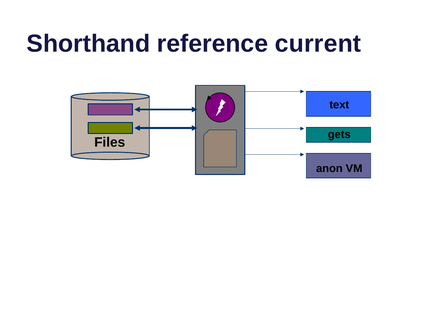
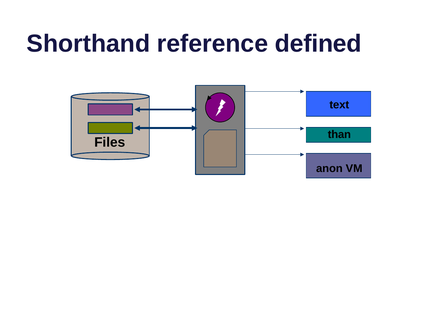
current: current -> defined
gets: gets -> than
